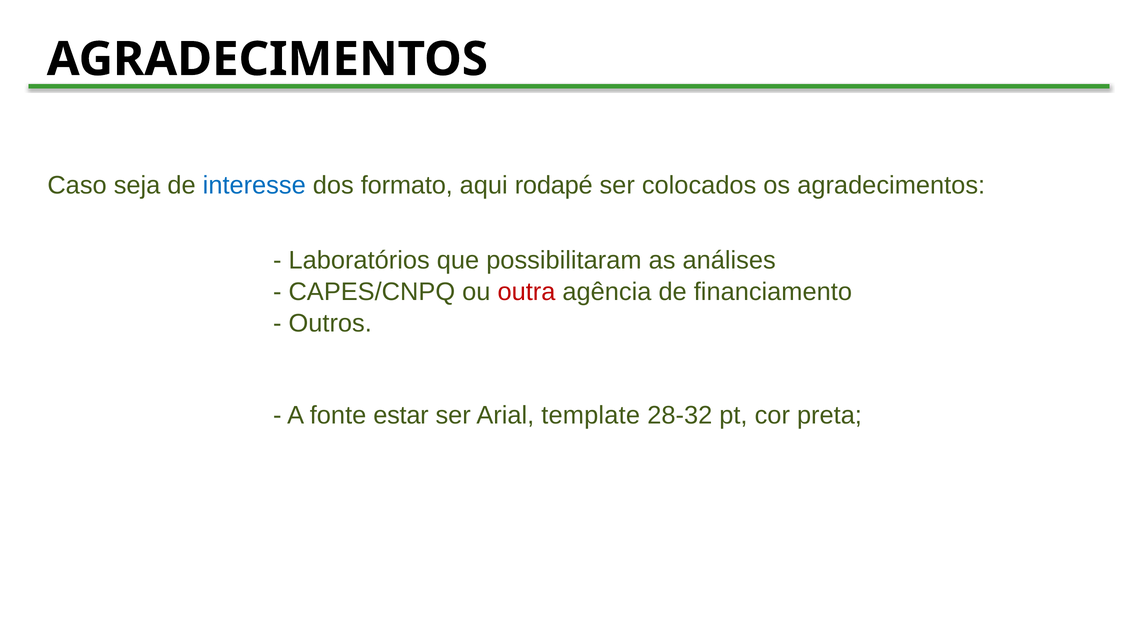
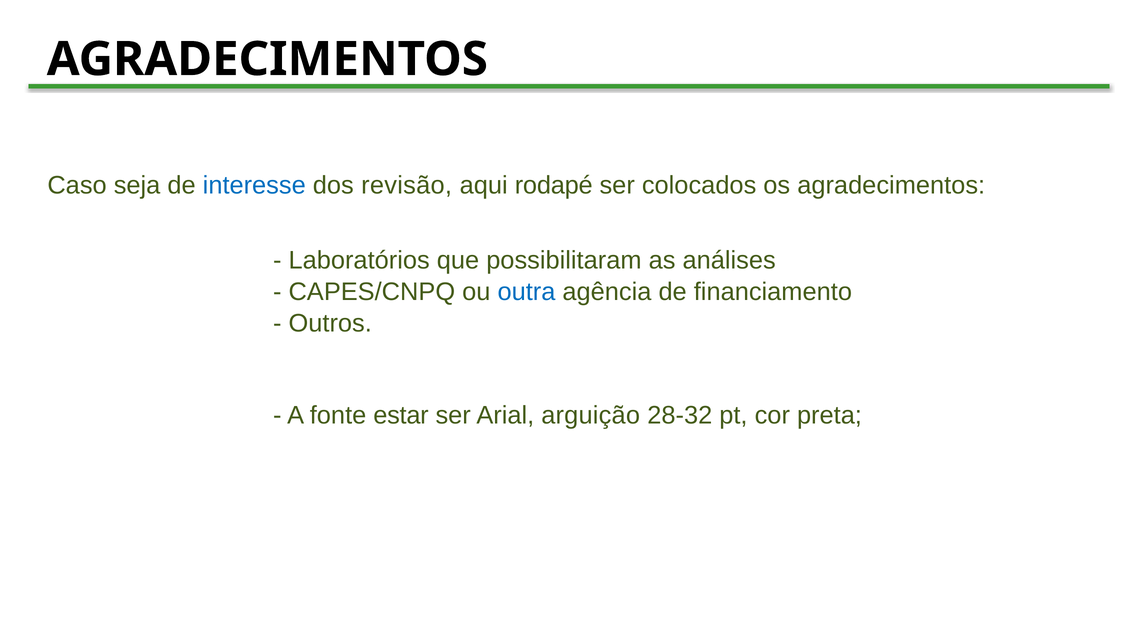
formato: formato -> revisão
outra colour: red -> blue
template: template -> arguição
